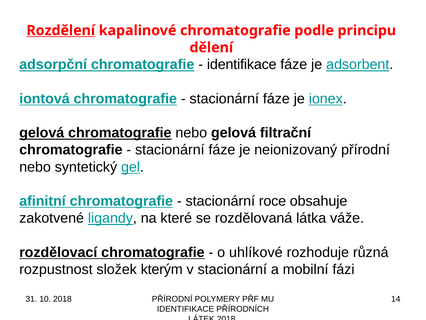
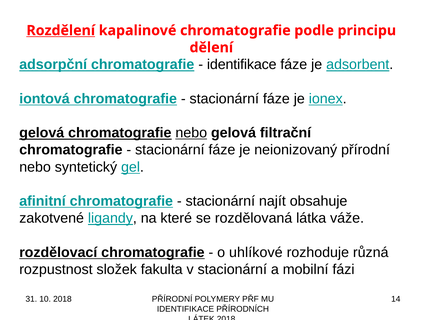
nebo at (191, 133) underline: none -> present
roce: roce -> najít
kterým: kterým -> fakulta
